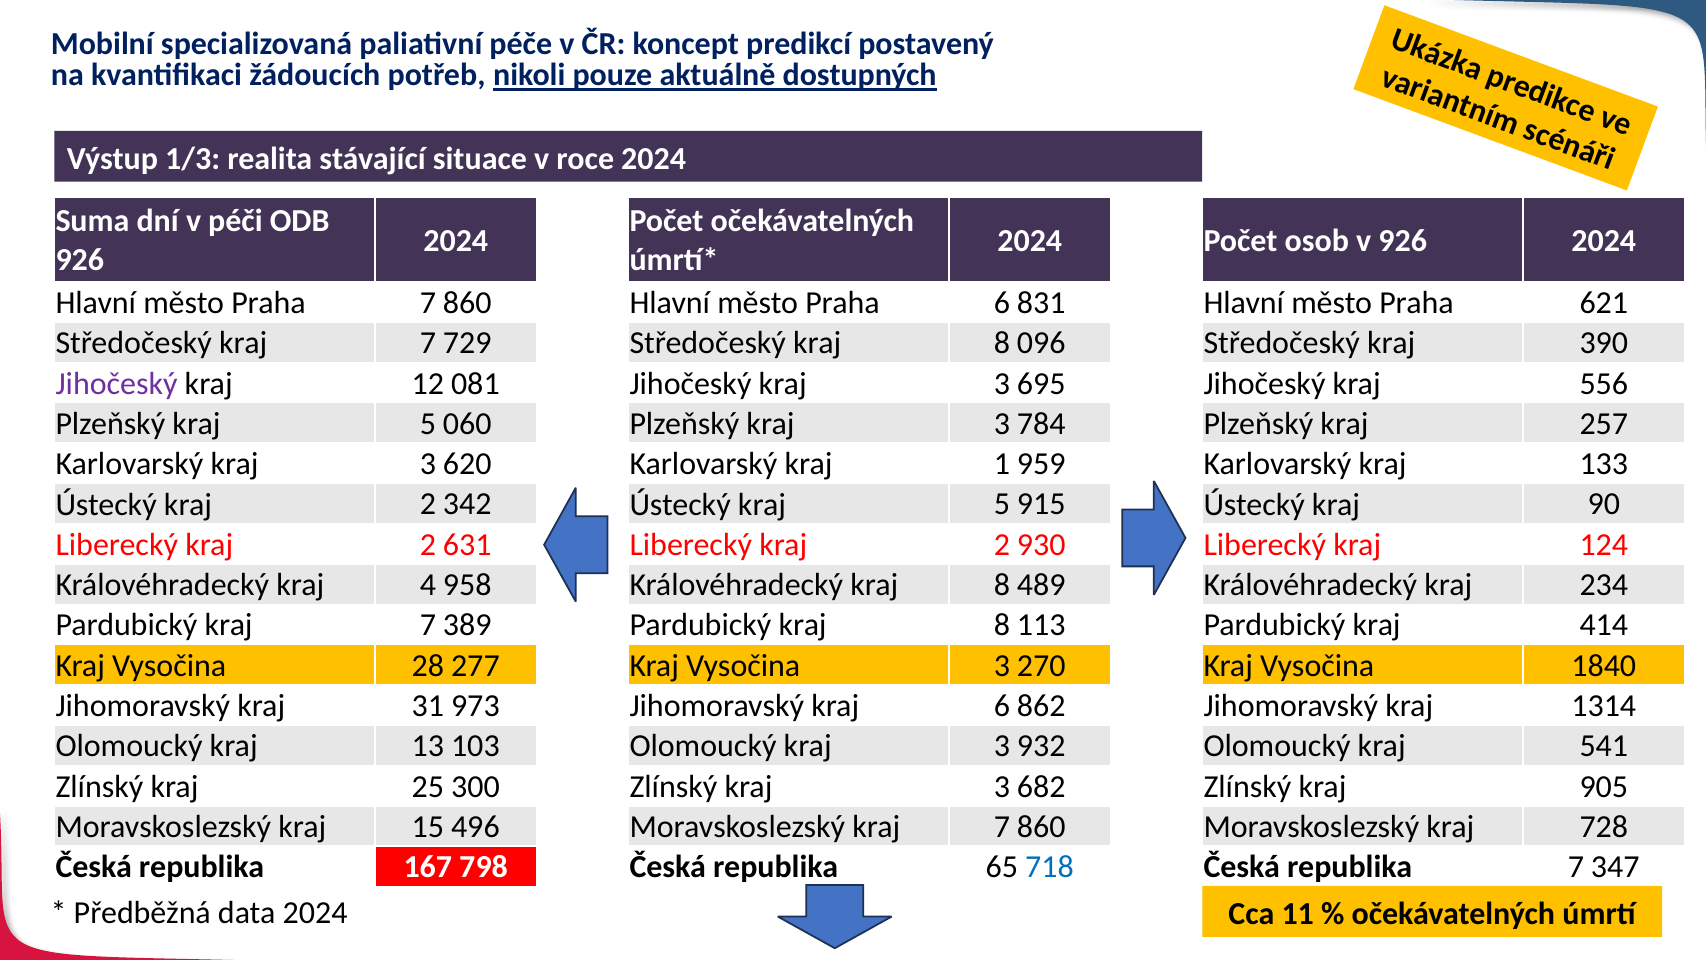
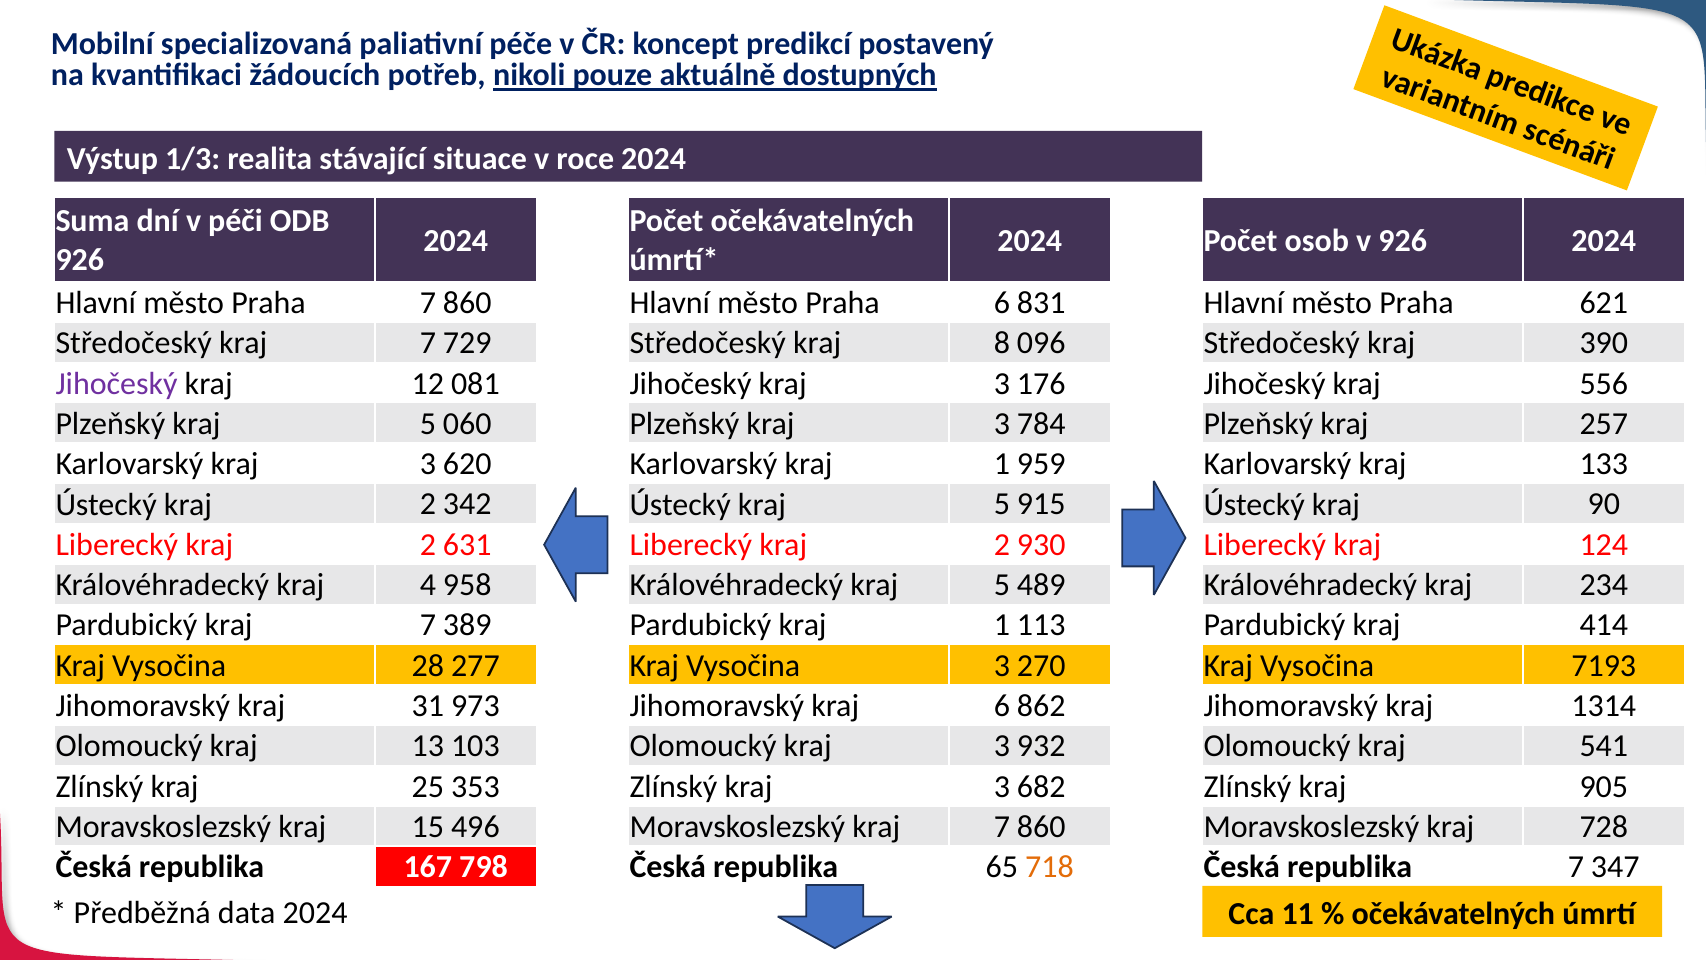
695: 695 -> 176
Královéhradecký kraj 8: 8 -> 5
Pardubický kraj 8: 8 -> 1
1840: 1840 -> 7193
300: 300 -> 353
718 colour: blue -> orange
